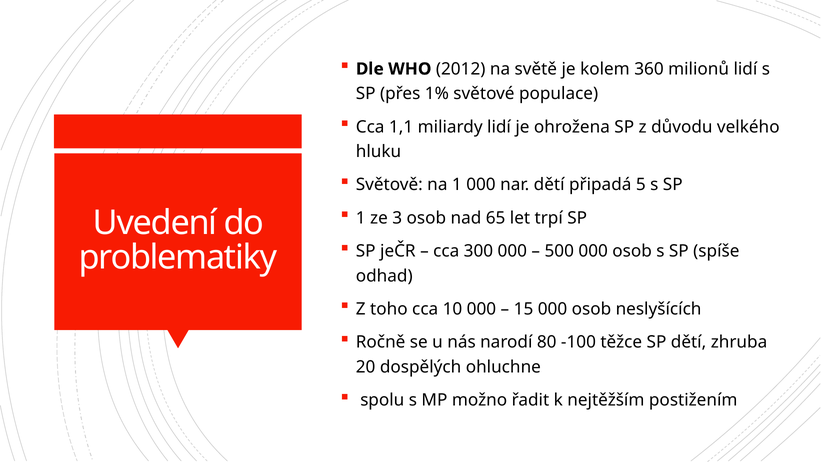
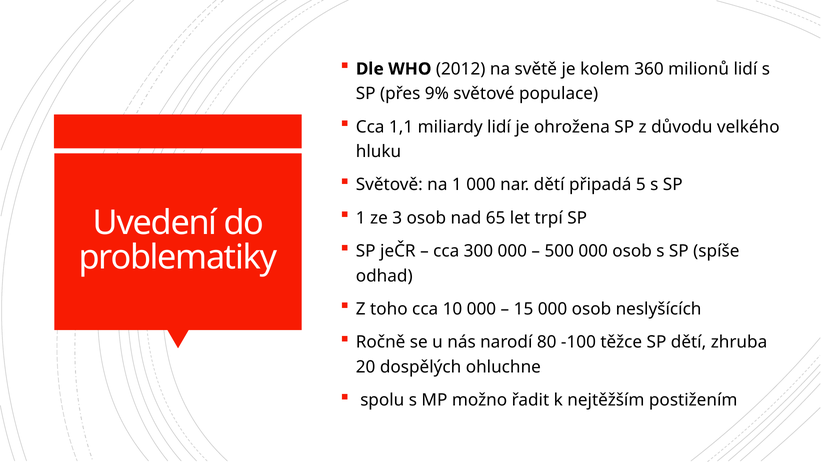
1%: 1% -> 9%
